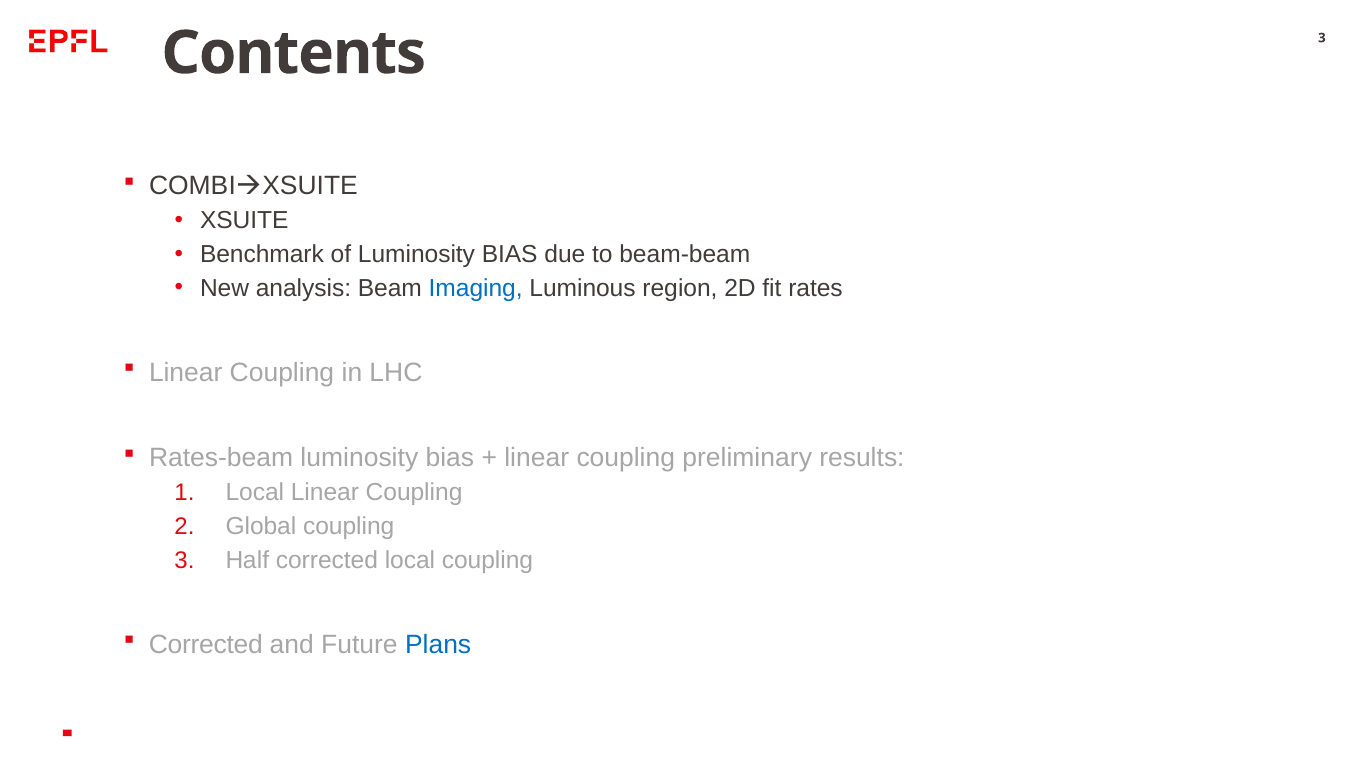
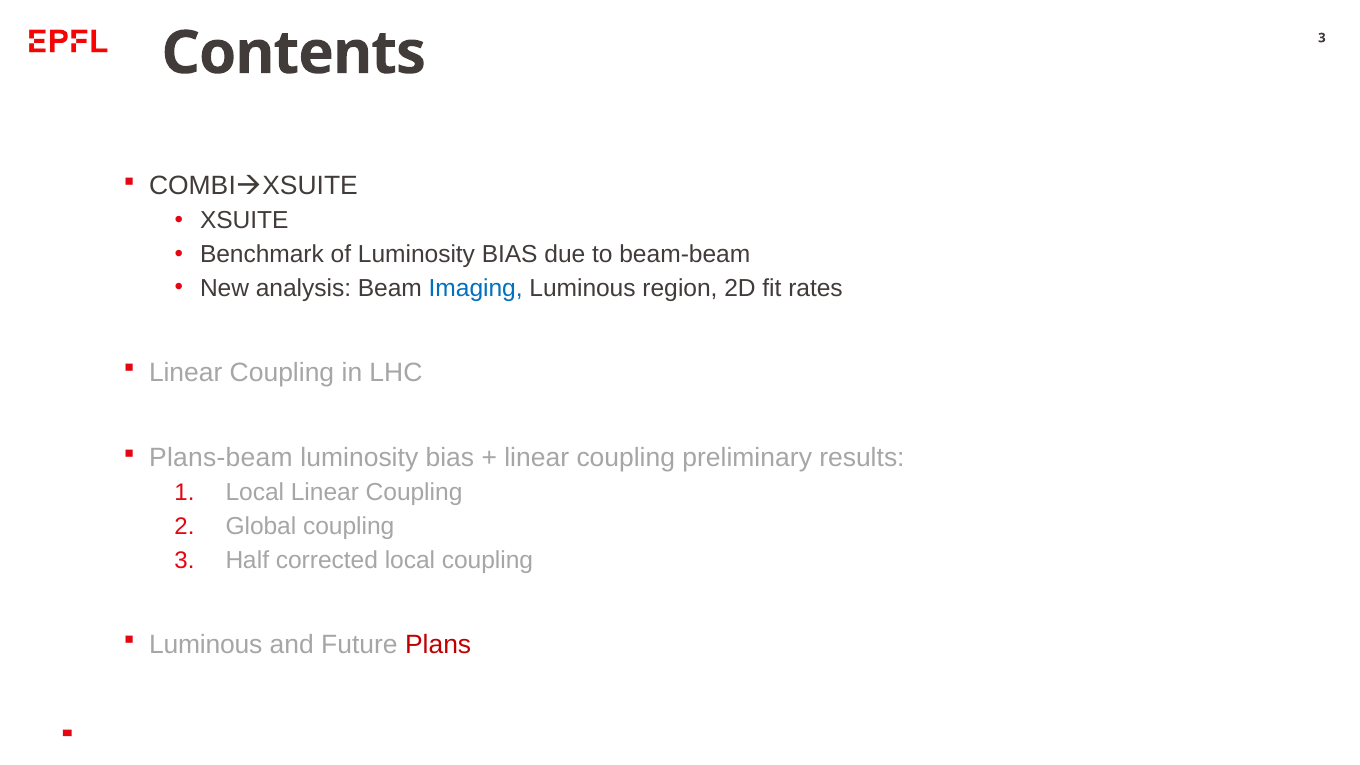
Rates-beam: Rates-beam -> Plans-beam
Corrected at (206, 644): Corrected -> Luminous
Plans colour: blue -> red
